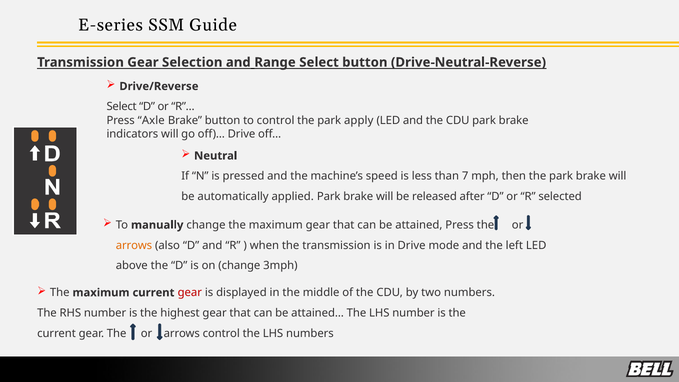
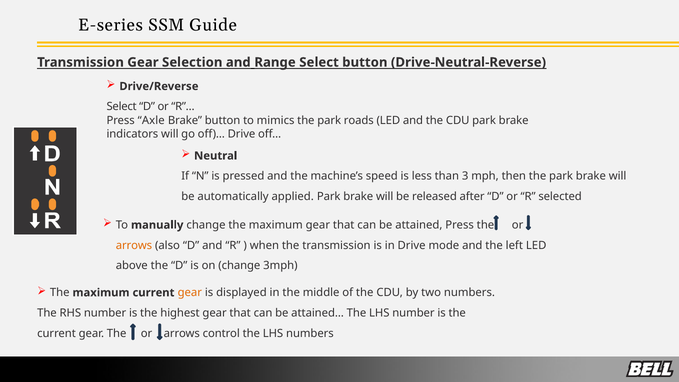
to control: control -> mimics
apply: apply -> roads
7: 7 -> 3
gear at (190, 293) colour: red -> orange
